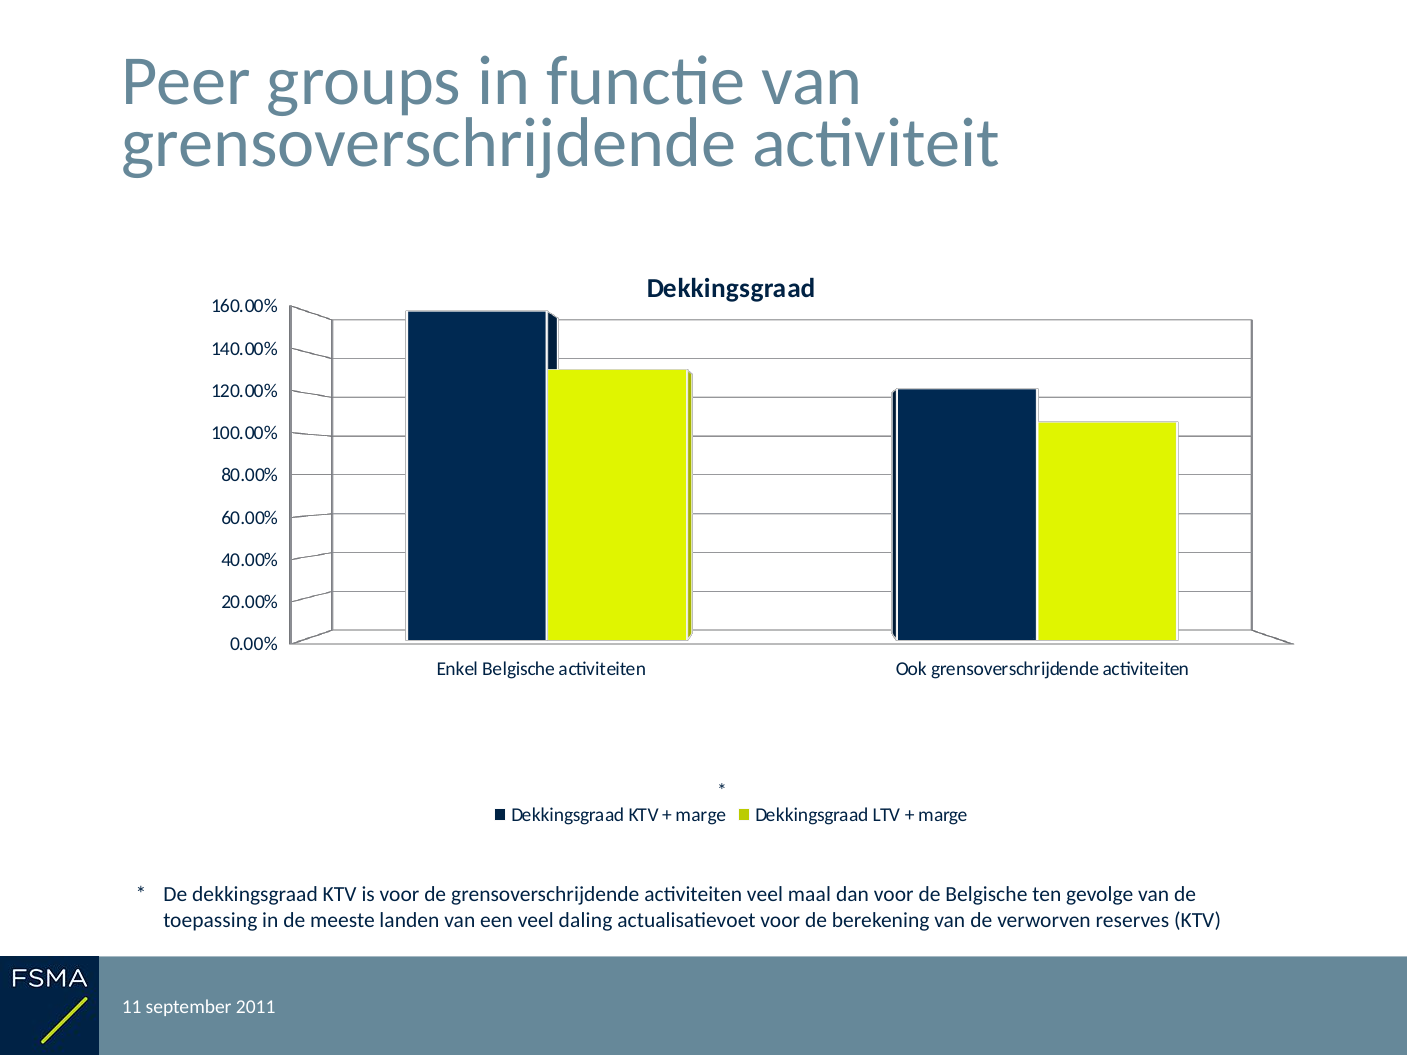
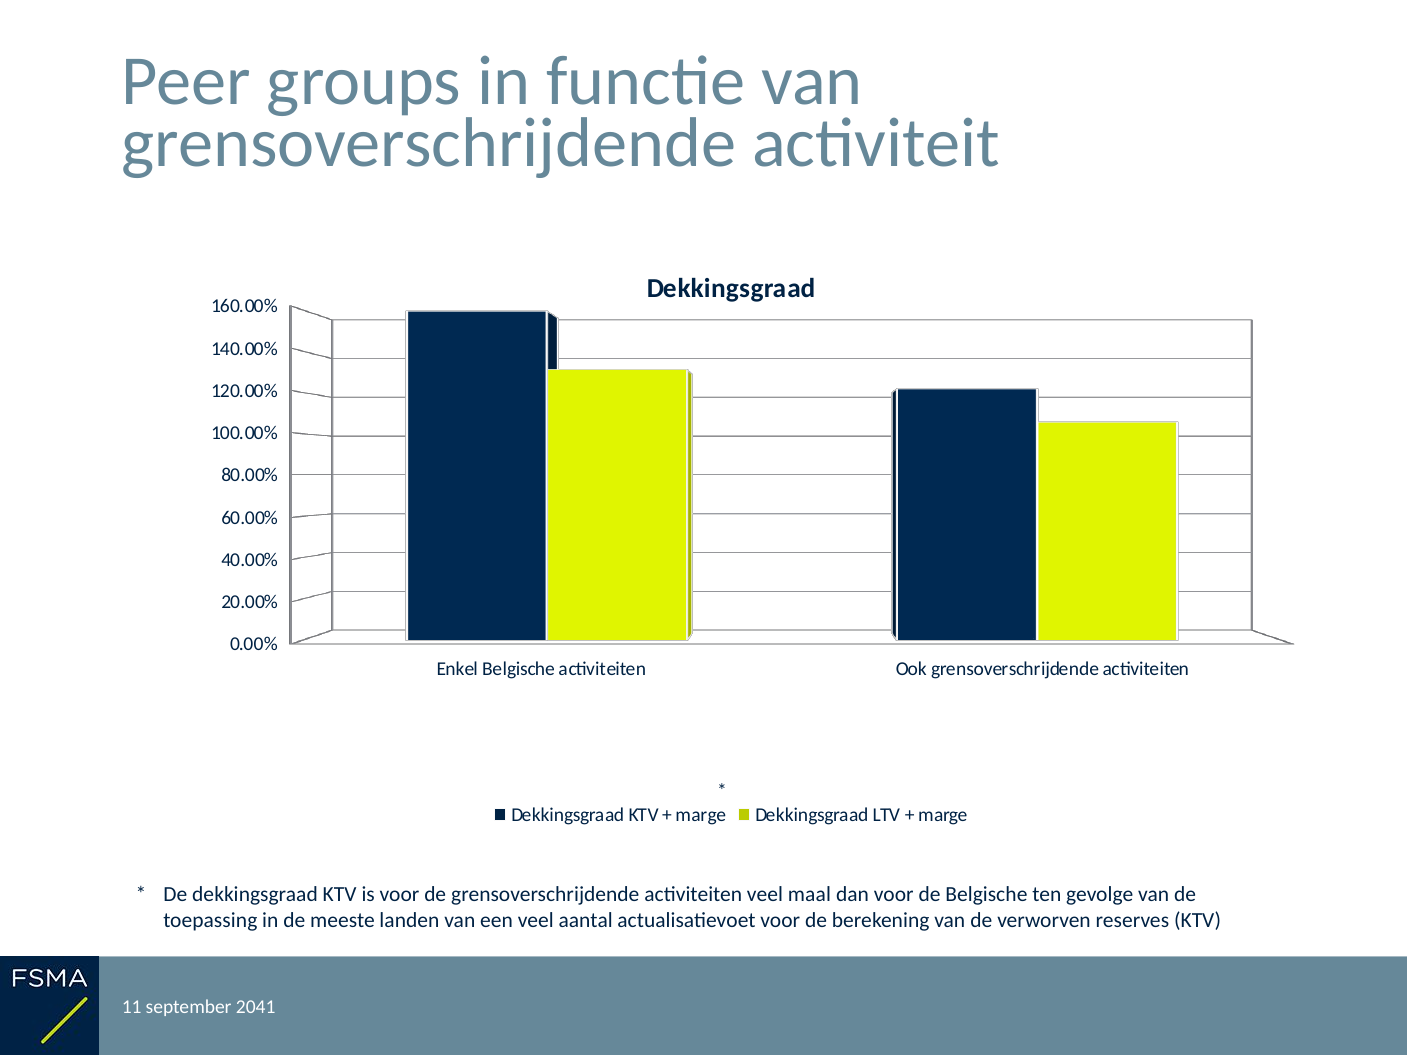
daling: daling -> aantal
2011: 2011 -> 2041
